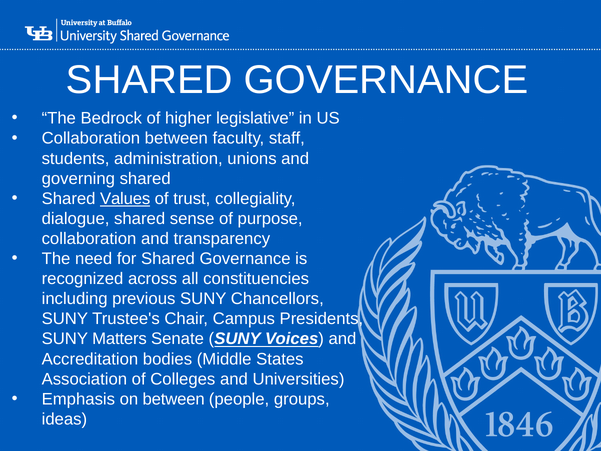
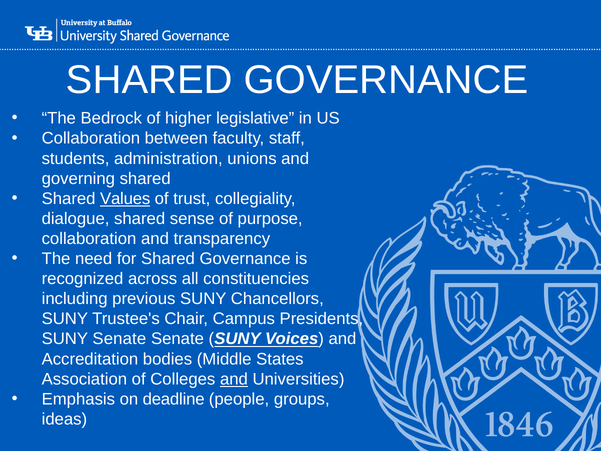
SUNY Matters: Matters -> Senate
and at (234, 379) underline: none -> present
on between: between -> deadline
